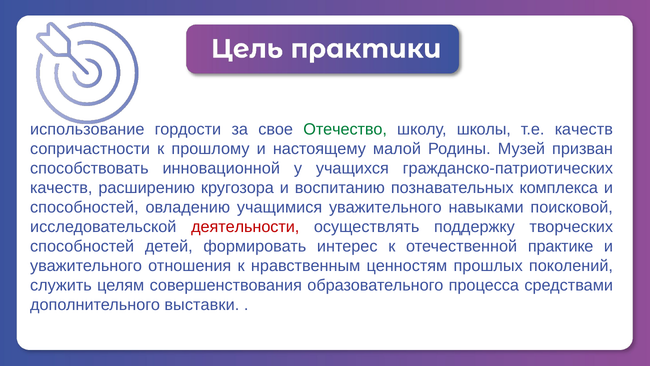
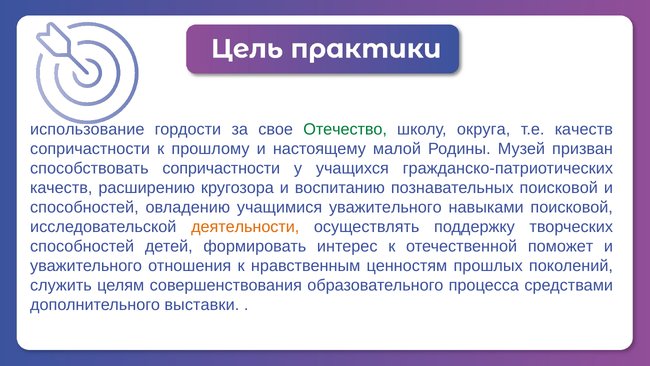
школы: школы -> округа
способствовать инновационной: инновационной -> сопричастности
познавательных комплекса: комплекса -> поисковой
деятельности colour: red -> orange
практике: практике -> поможет
